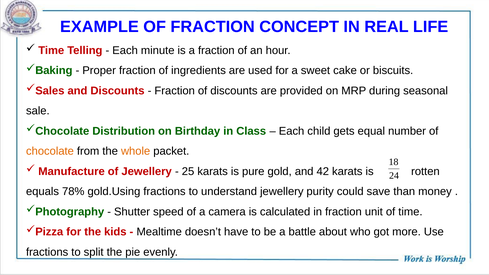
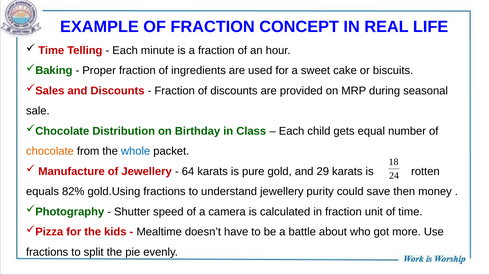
whole colour: orange -> blue
25: 25 -> 64
42: 42 -> 29
78%: 78% -> 82%
than: than -> then
